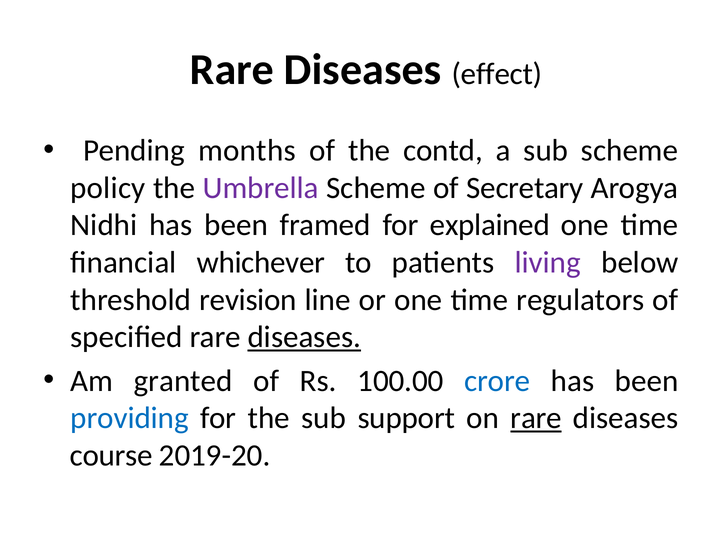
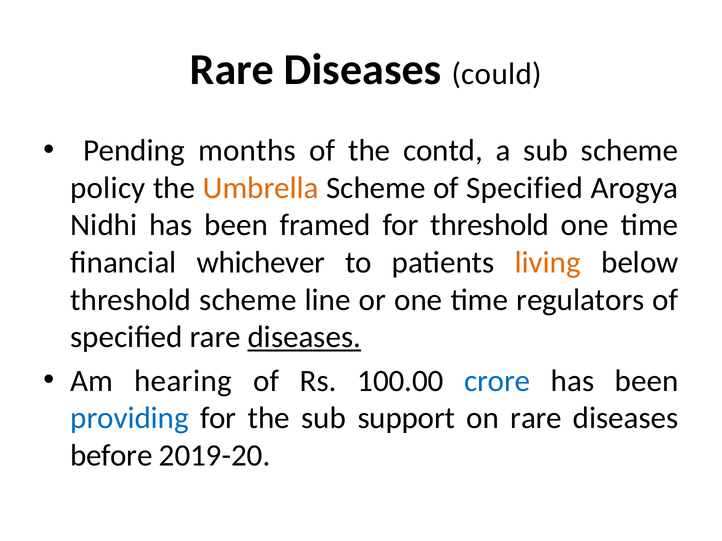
effect: effect -> could
Umbrella colour: purple -> orange
Scheme of Secretary: Secretary -> Specified
for explained: explained -> threshold
living colour: purple -> orange
threshold revision: revision -> scheme
granted: granted -> hearing
rare at (536, 418) underline: present -> none
course: course -> before
